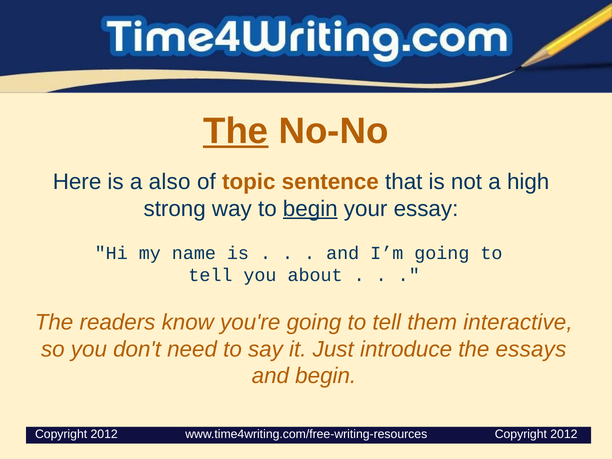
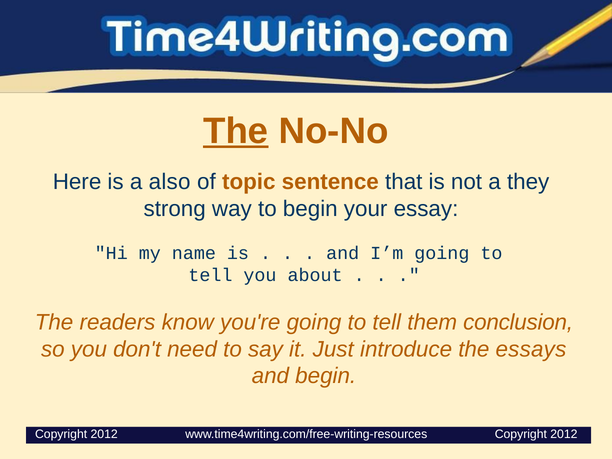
high: high -> they
begin at (310, 209) underline: present -> none
interactive: interactive -> conclusion
